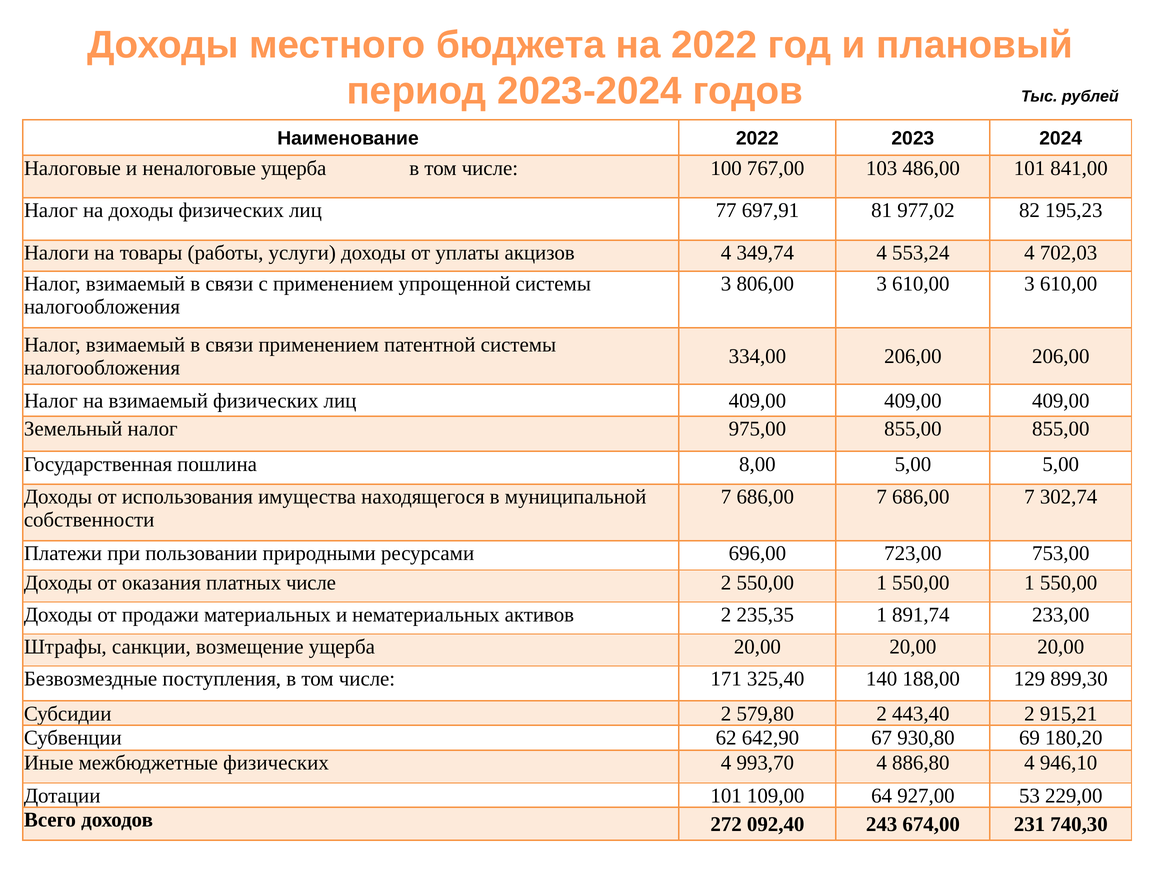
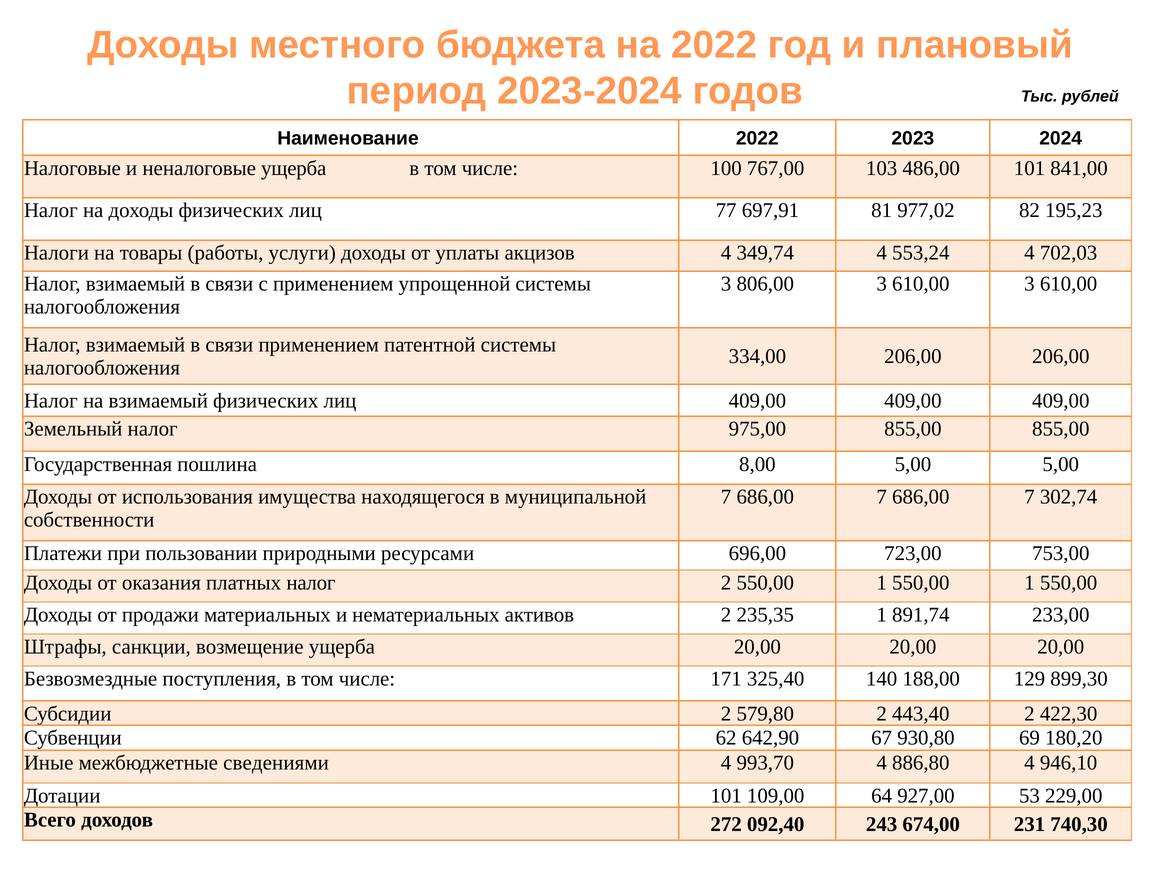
платных числе: числе -> налог
915,21: 915,21 -> 422,30
межбюджетные физических: физических -> сведениями
